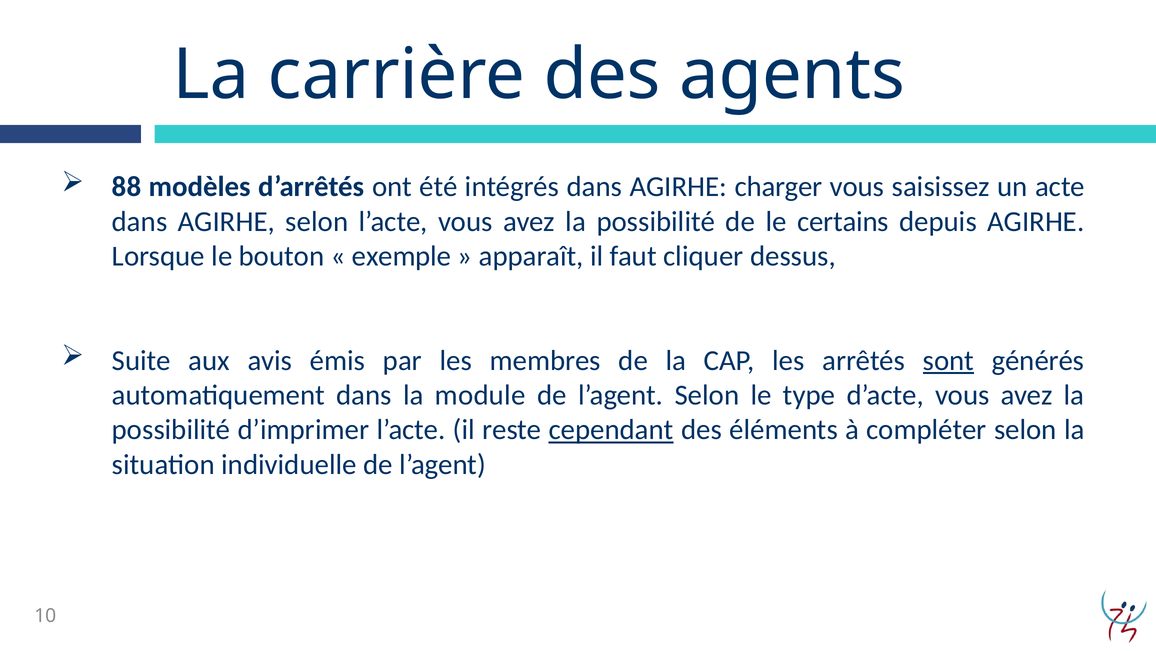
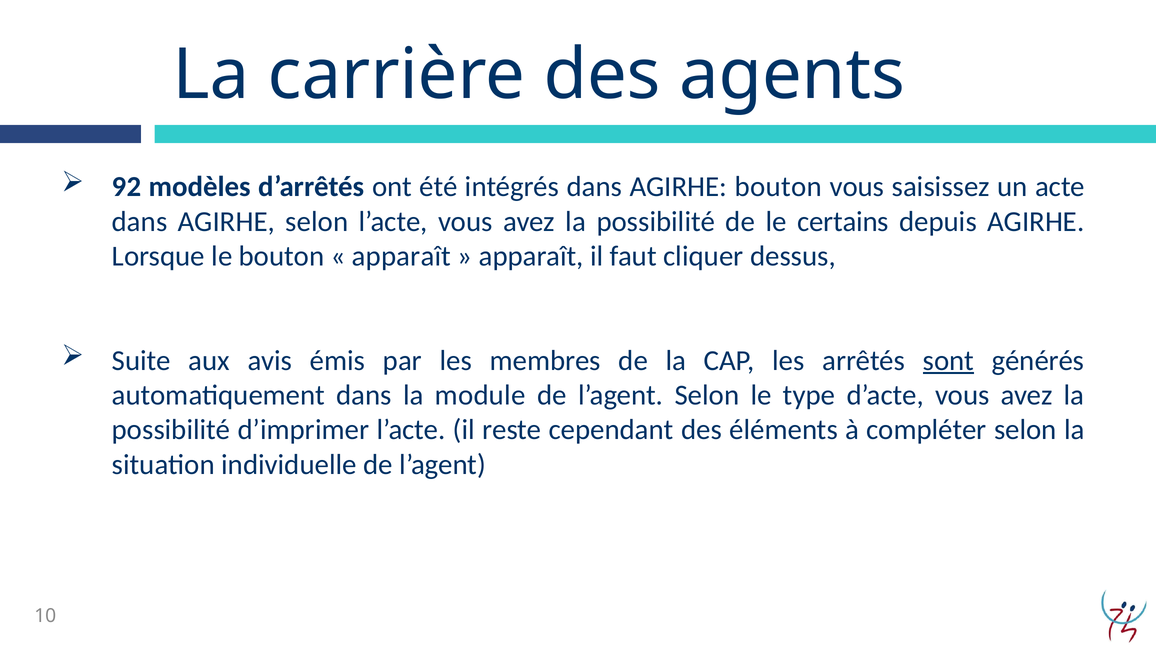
88: 88 -> 92
AGIRHE charger: charger -> bouton
exemple at (402, 256): exemple -> apparaît
cependant underline: present -> none
